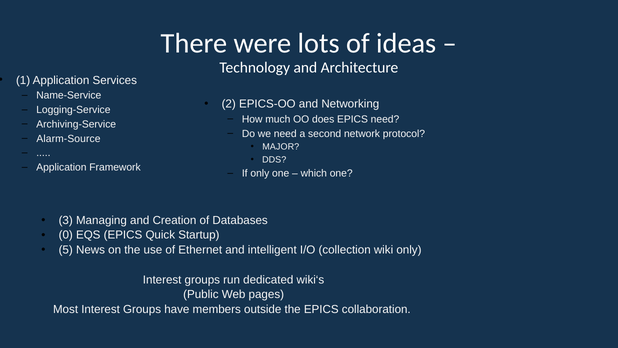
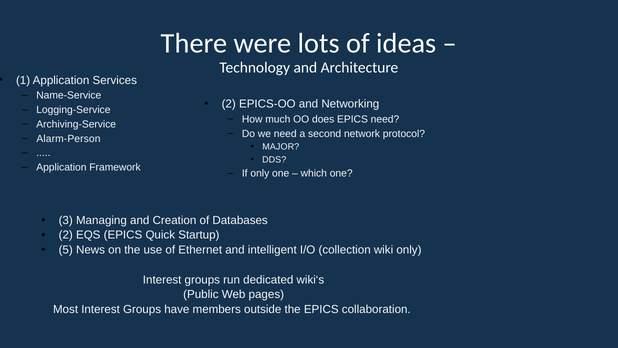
Alarm-Source: Alarm-Source -> Alarm-Person
0 at (66, 235): 0 -> 2
